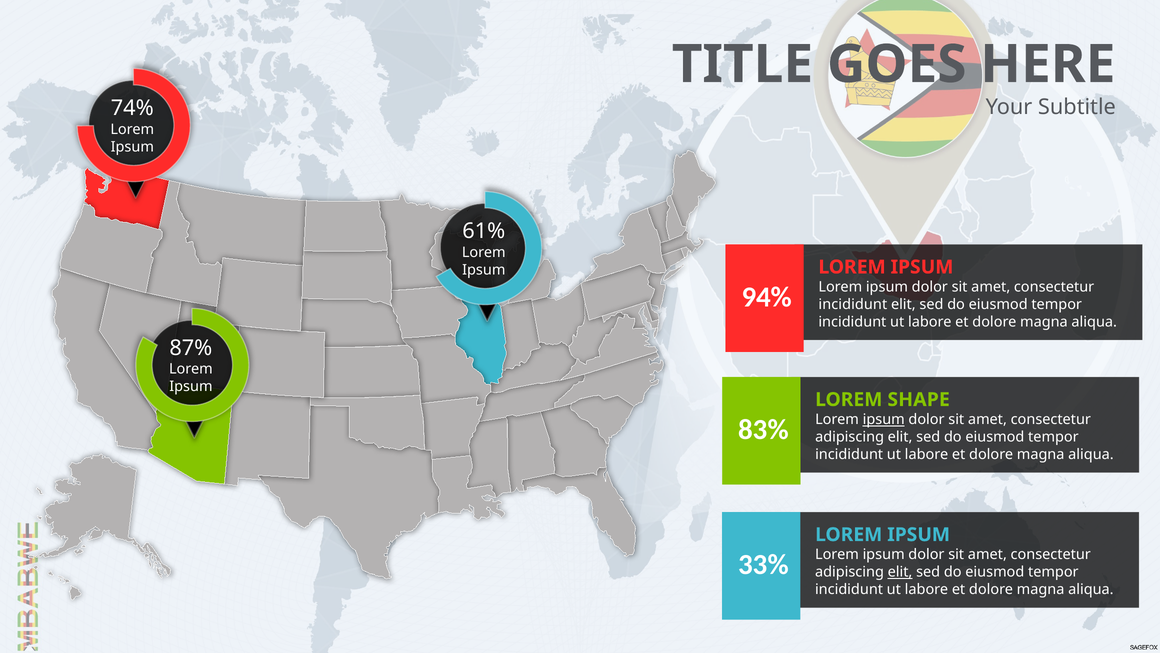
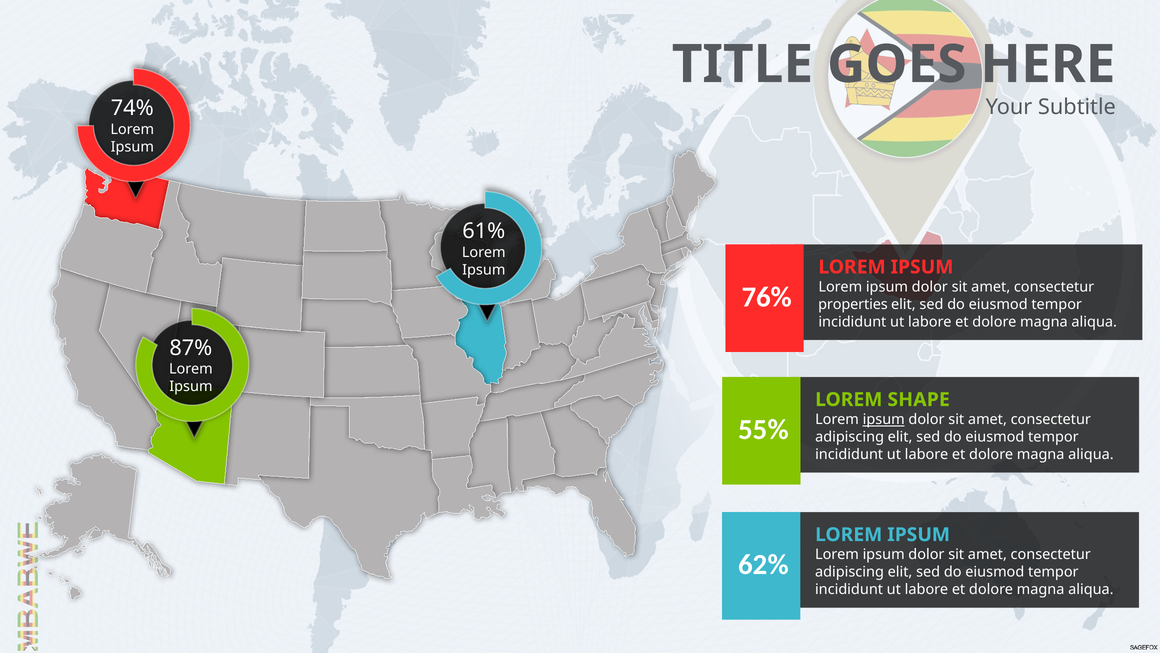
94%: 94% -> 76%
incididunt at (853, 304): incididunt -> properties
83%: 83% -> 55%
33%: 33% -> 62%
elit at (900, 572) underline: present -> none
